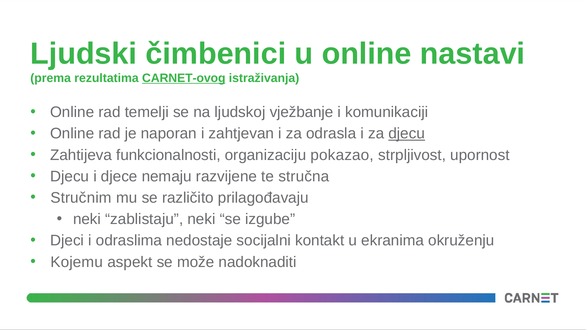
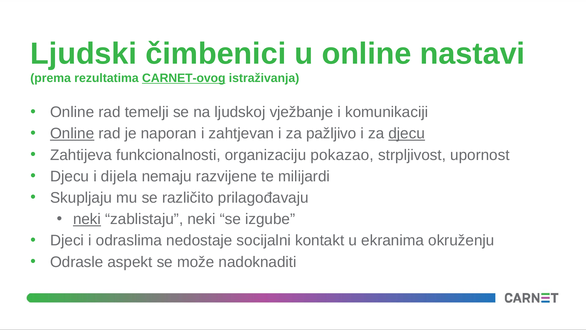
Online at (72, 134) underline: none -> present
odrasla: odrasla -> pažljivo
djece: djece -> dijela
stručna: stručna -> milijardi
Stručnim: Stručnim -> Skupljaju
neki at (87, 219) underline: none -> present
Kojemu: Kojemu -> Odrasle
